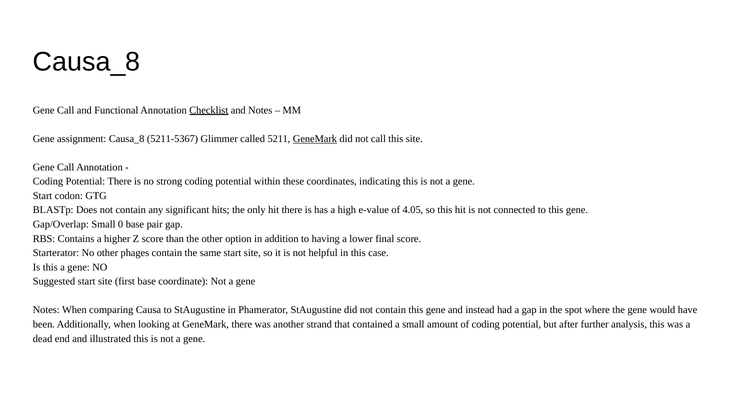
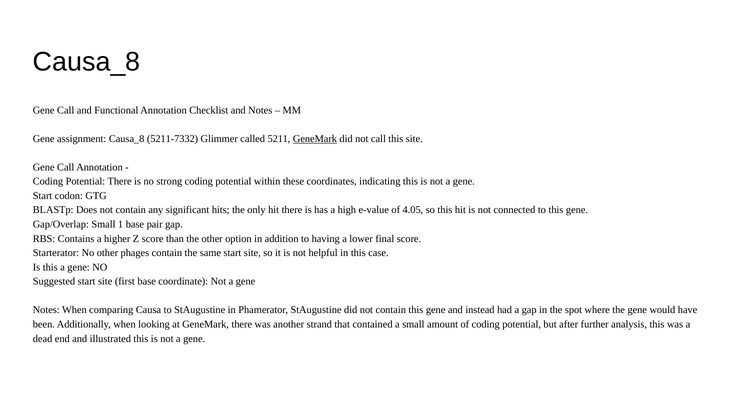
Checklist underline: present -> none
5211-5367: 5211-5367 -> 5211-7332
0: 0 -> 1
